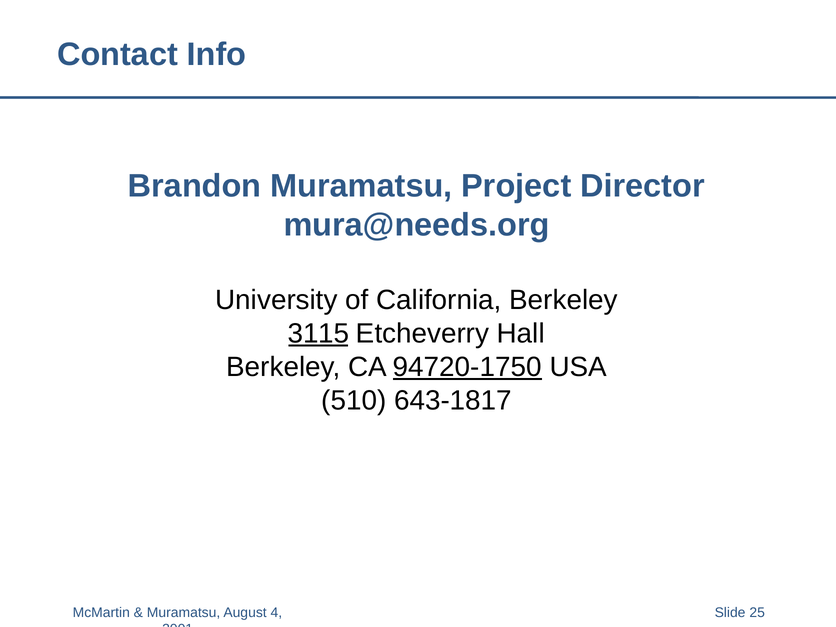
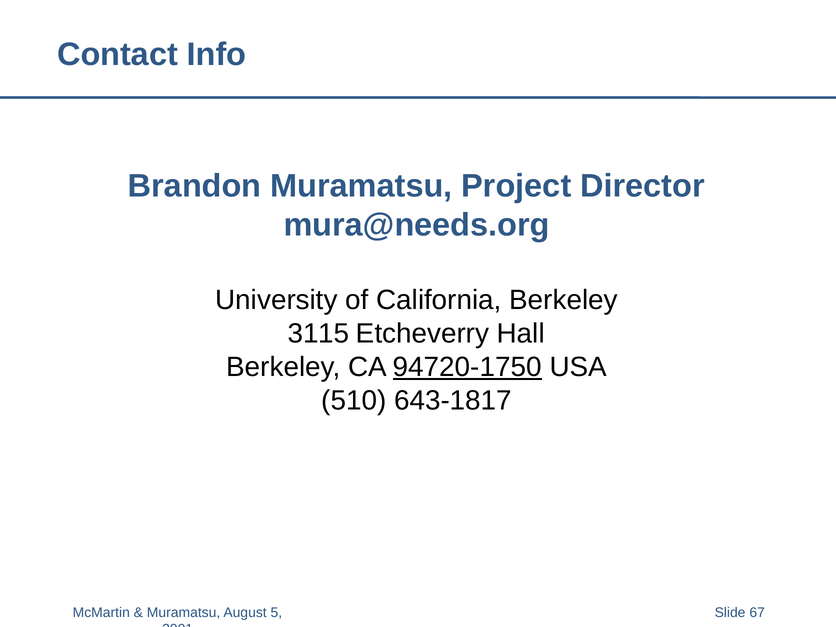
3115 underline: present -> none
4: 4 -> 5
25: 25 -> 67
